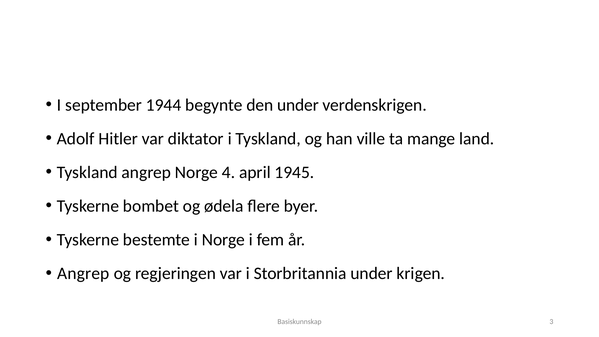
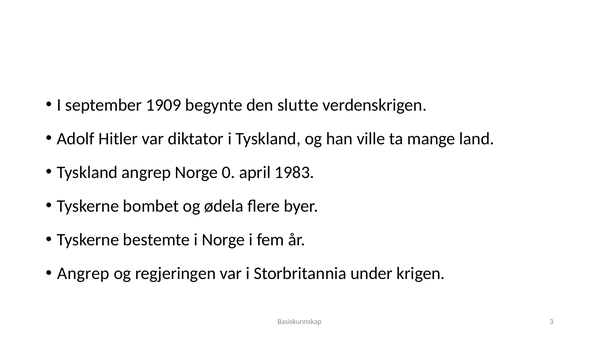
1944: 1944 -> 1909
den under: under -> slutte
4: 4 -> 0
1945: 1945 -> 1983
